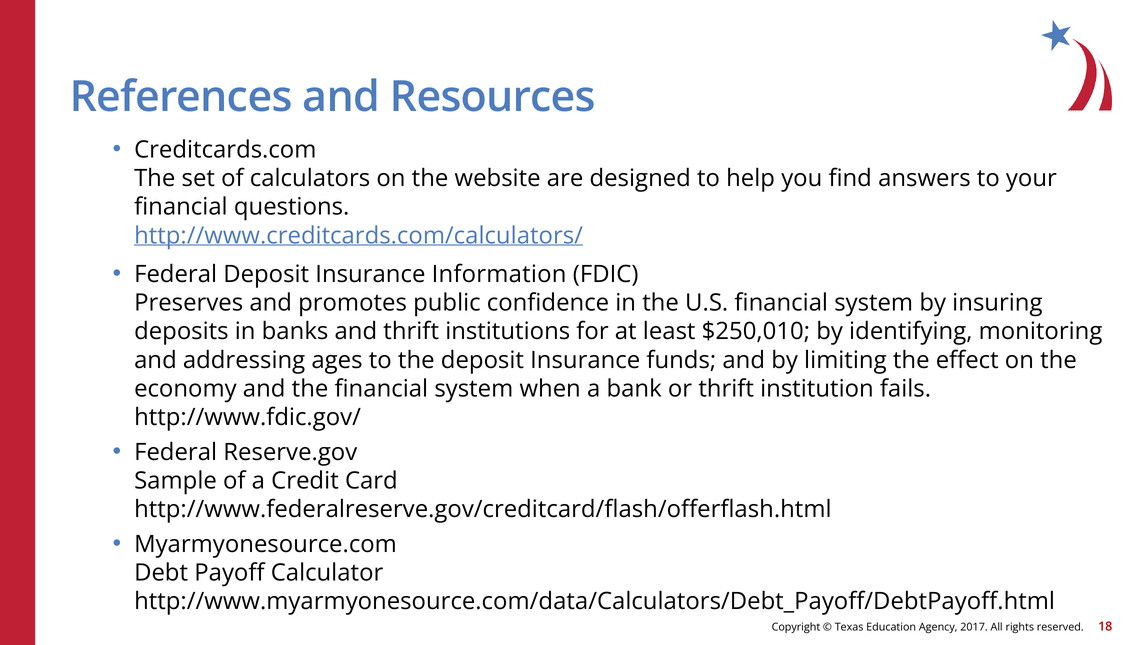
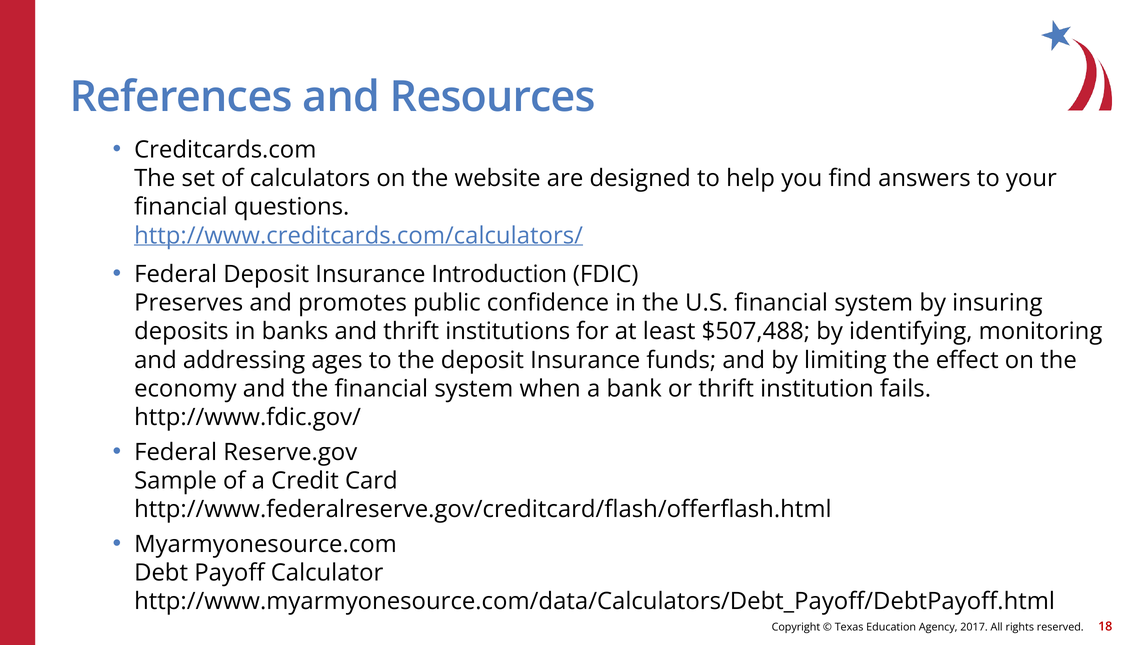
Information: Information -> Introduction
$250,010: $250,010 -> $507,488
